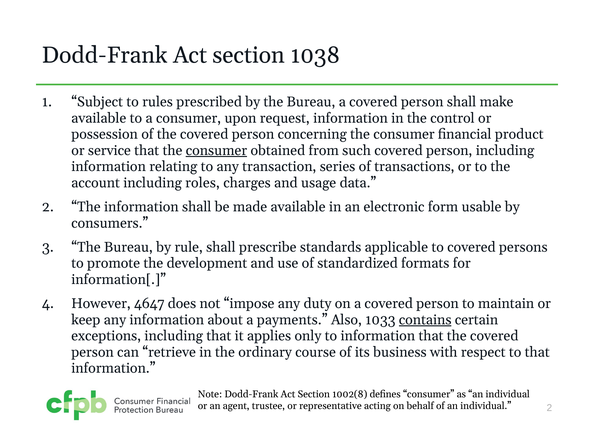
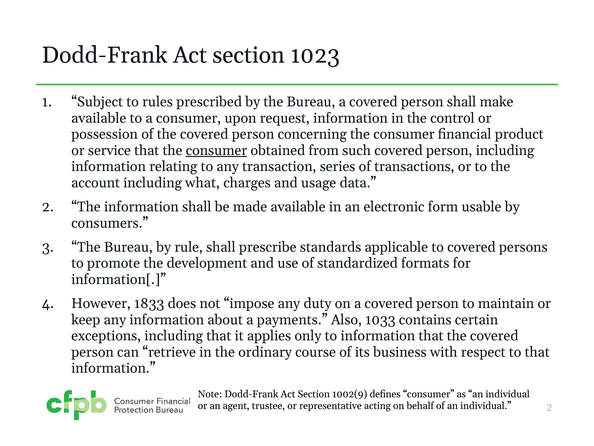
1038: 1038 -> 1023
roles: roles -> what
4647: 4647 -> 1833
contains underline: present -> none
1002(8: 1002(8 -> 1002(9
